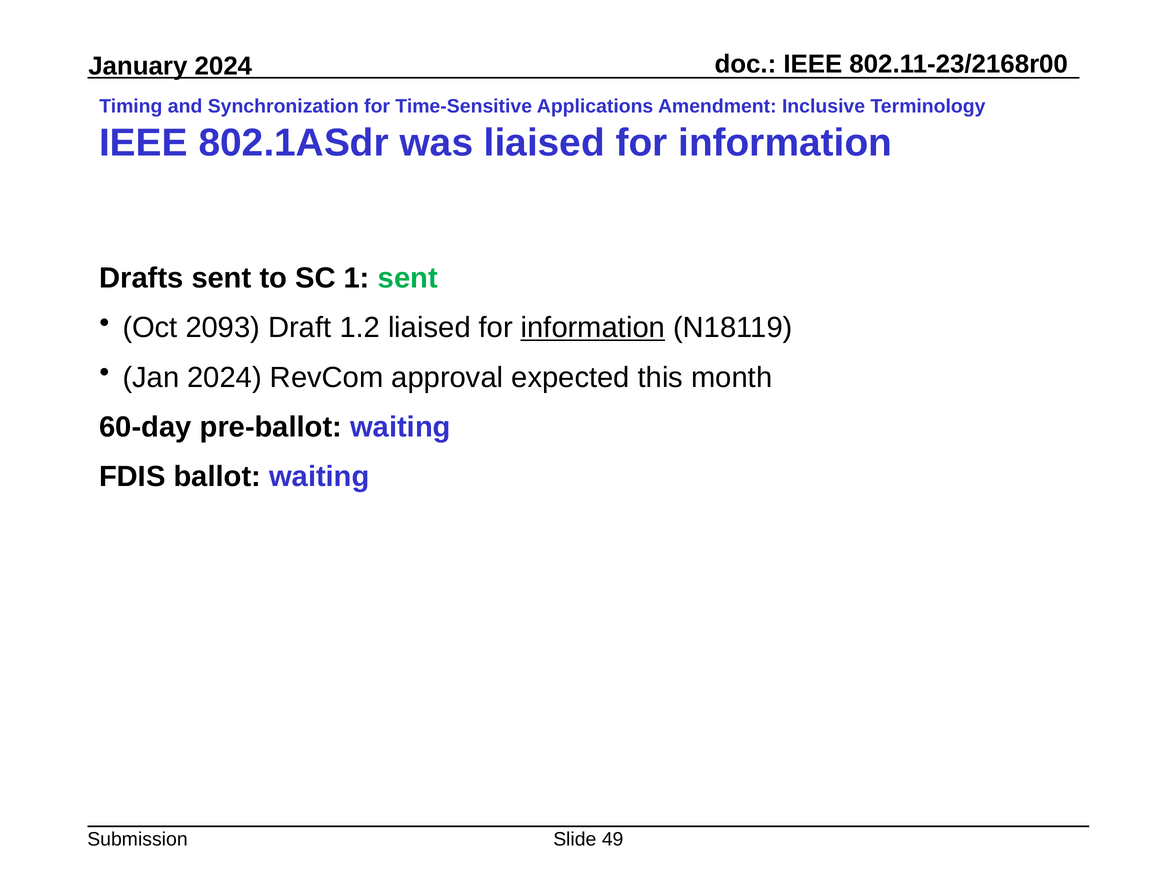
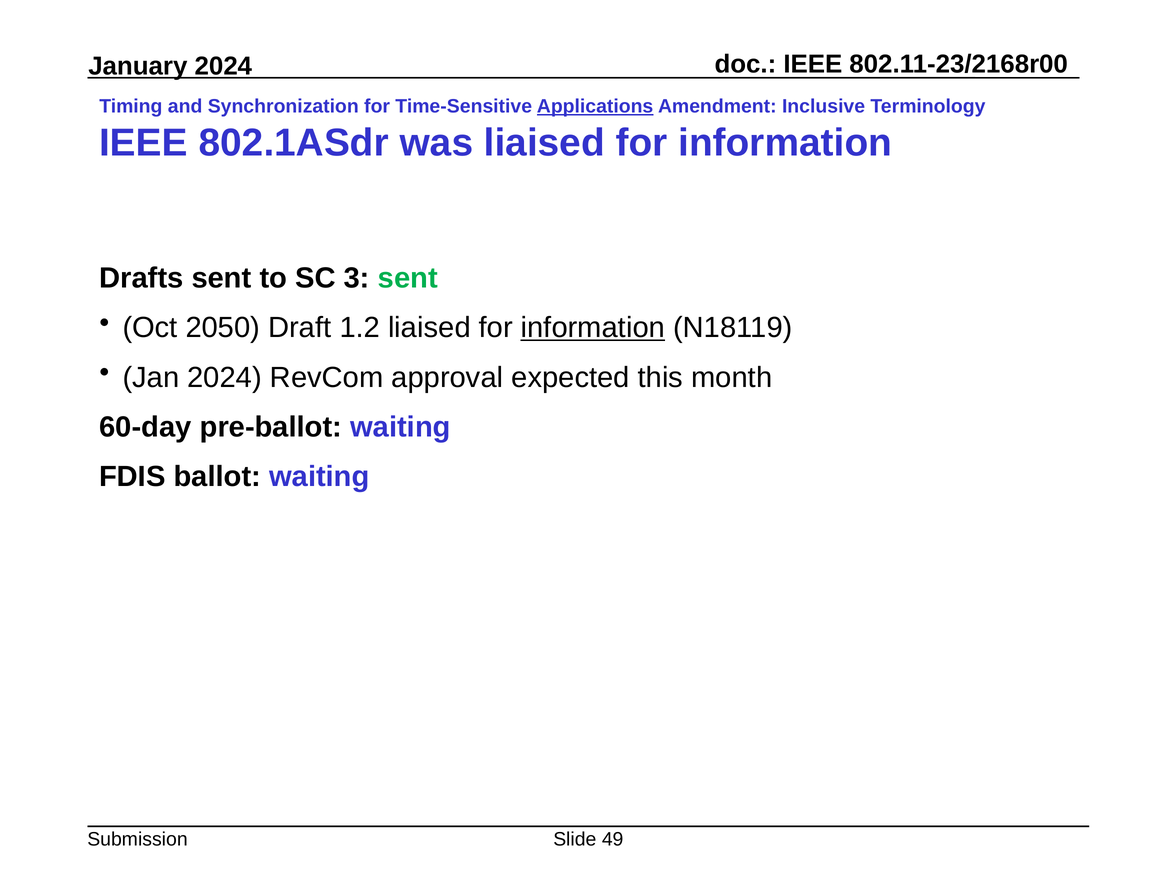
Applications underline: none -> present
1: 1 -> 3
2093: 2093 -> 2050
